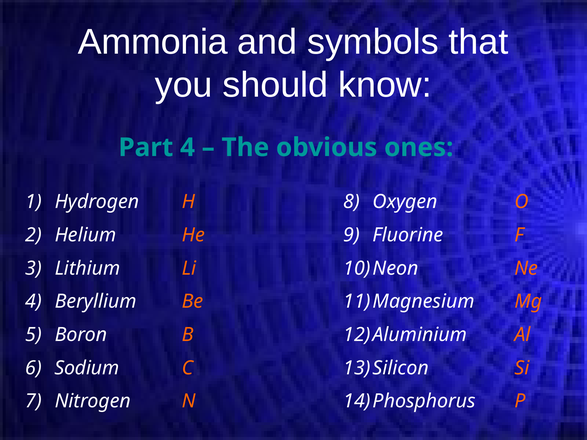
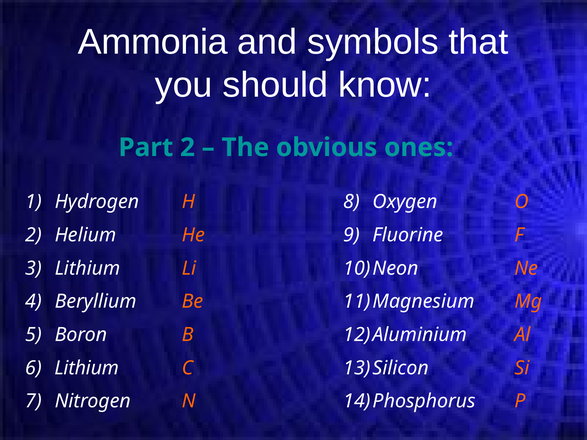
Part 4: 4 -> 2
Sodium at (87, 368): Sodium -> Lithium
